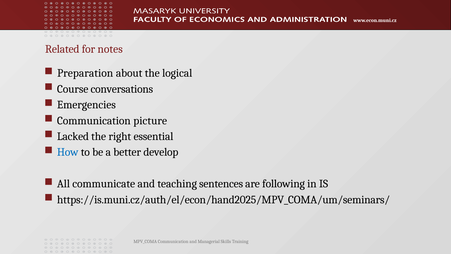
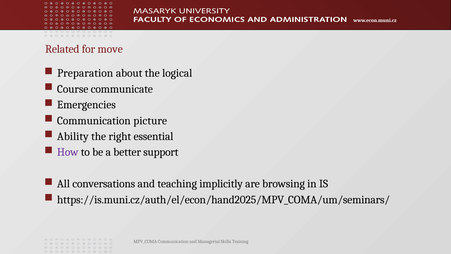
notes: notes -> move
conversations: conversations -> communicate
Lacked: Lacked -> Ability
How colour: blue -> purple
develop: develop -> support
communicate: communicate -> conversations
sentences: sentences -> implicitly
following: following -> browsing
